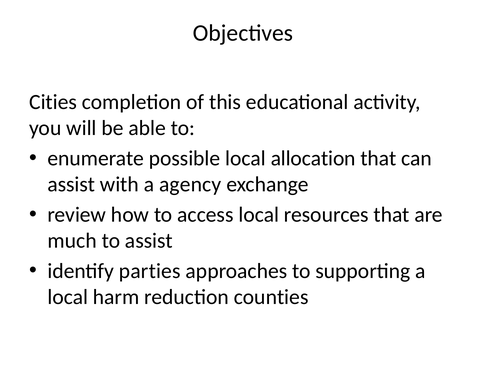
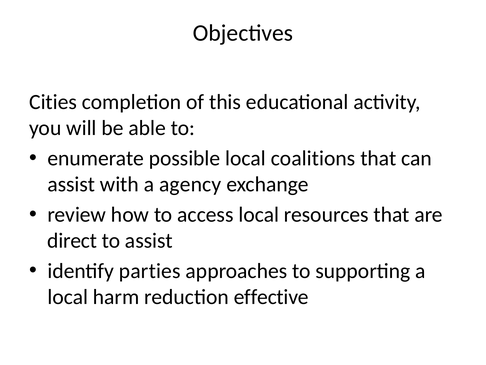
allocation: allocation -> coalitions
much: much -> direct
counties: counties -> effective
